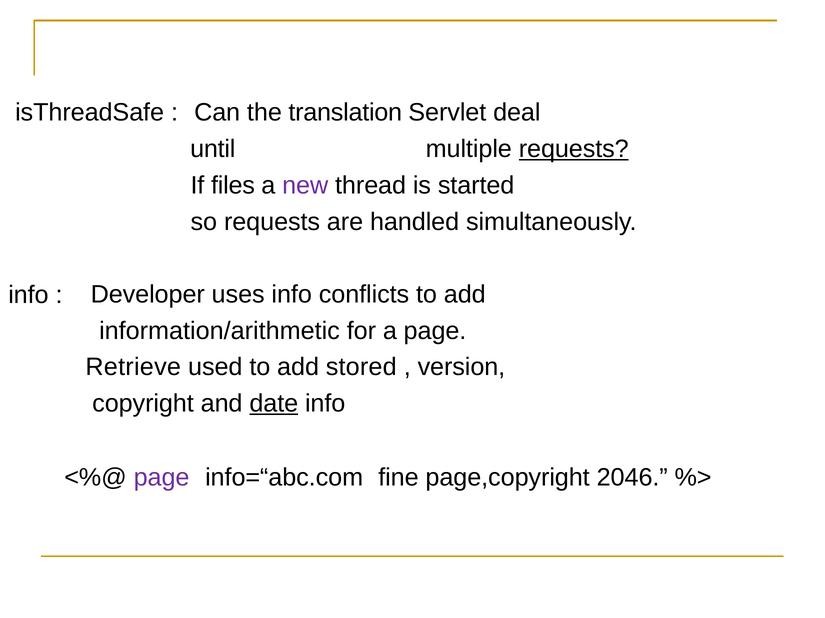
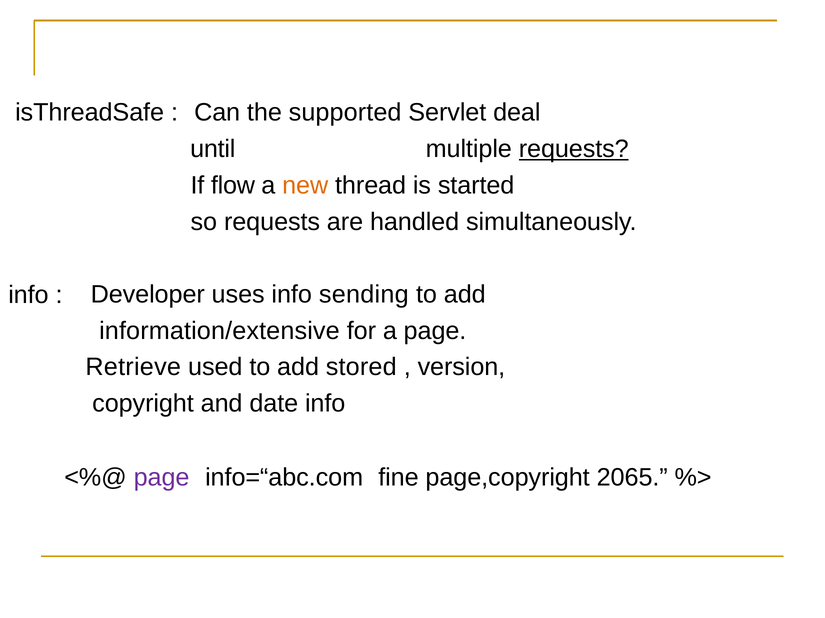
translation: translation -> supported
files: files -> flow
new colour: purple -> orange
conflicts: conflicts -> sending
information/arithmetic: information/arithmetic -> information/extensive
date underline: present -> none
2046: 2046 -> 2065
